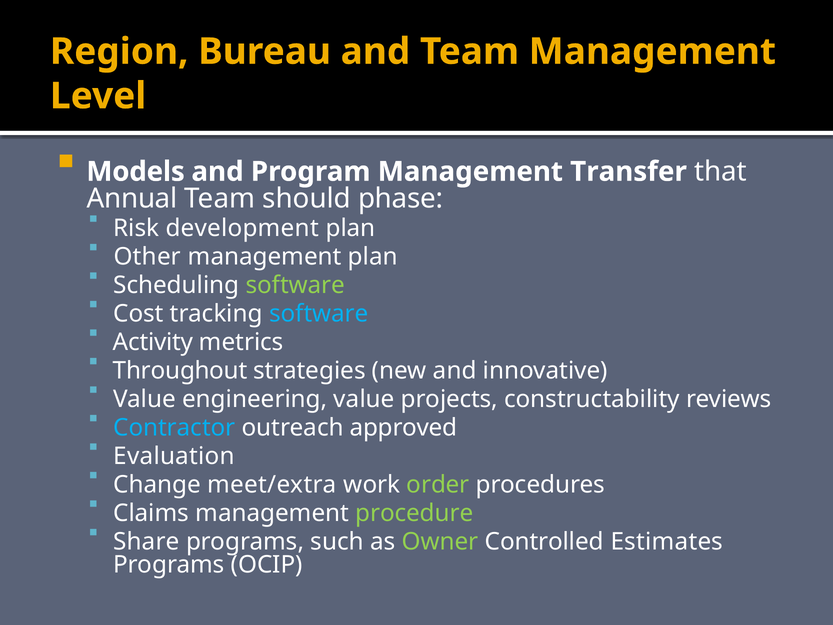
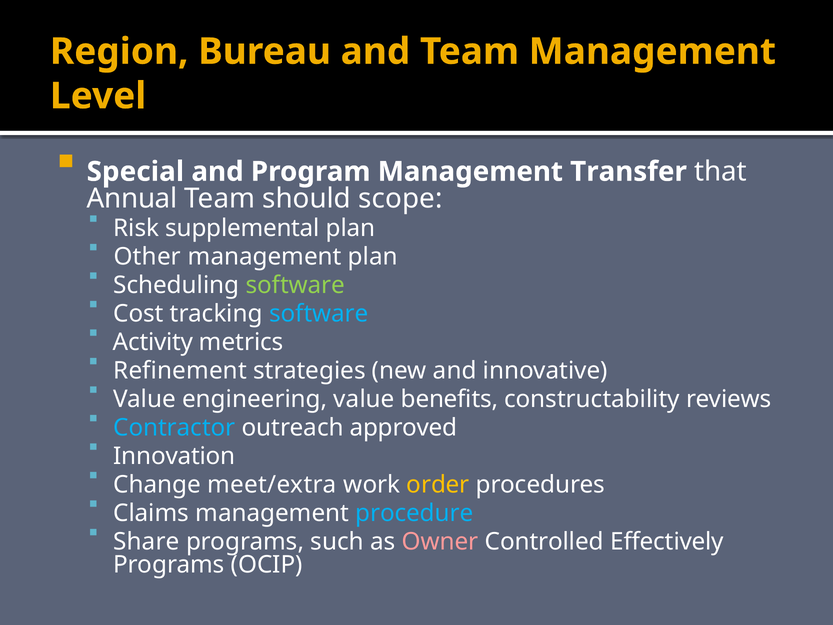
Models: Models -> Special
phase: phase -> scope
development: development -> supplemental
Throughout: Throughout -> Refinement
projects: projects -> benefits
Evaluation: Evaluation -> Innovation
order colour: light green -> yellow
procedure colour: light green -> light blue
Owner colour: light green -> pink
Estimates: Estimates -> Effectively
